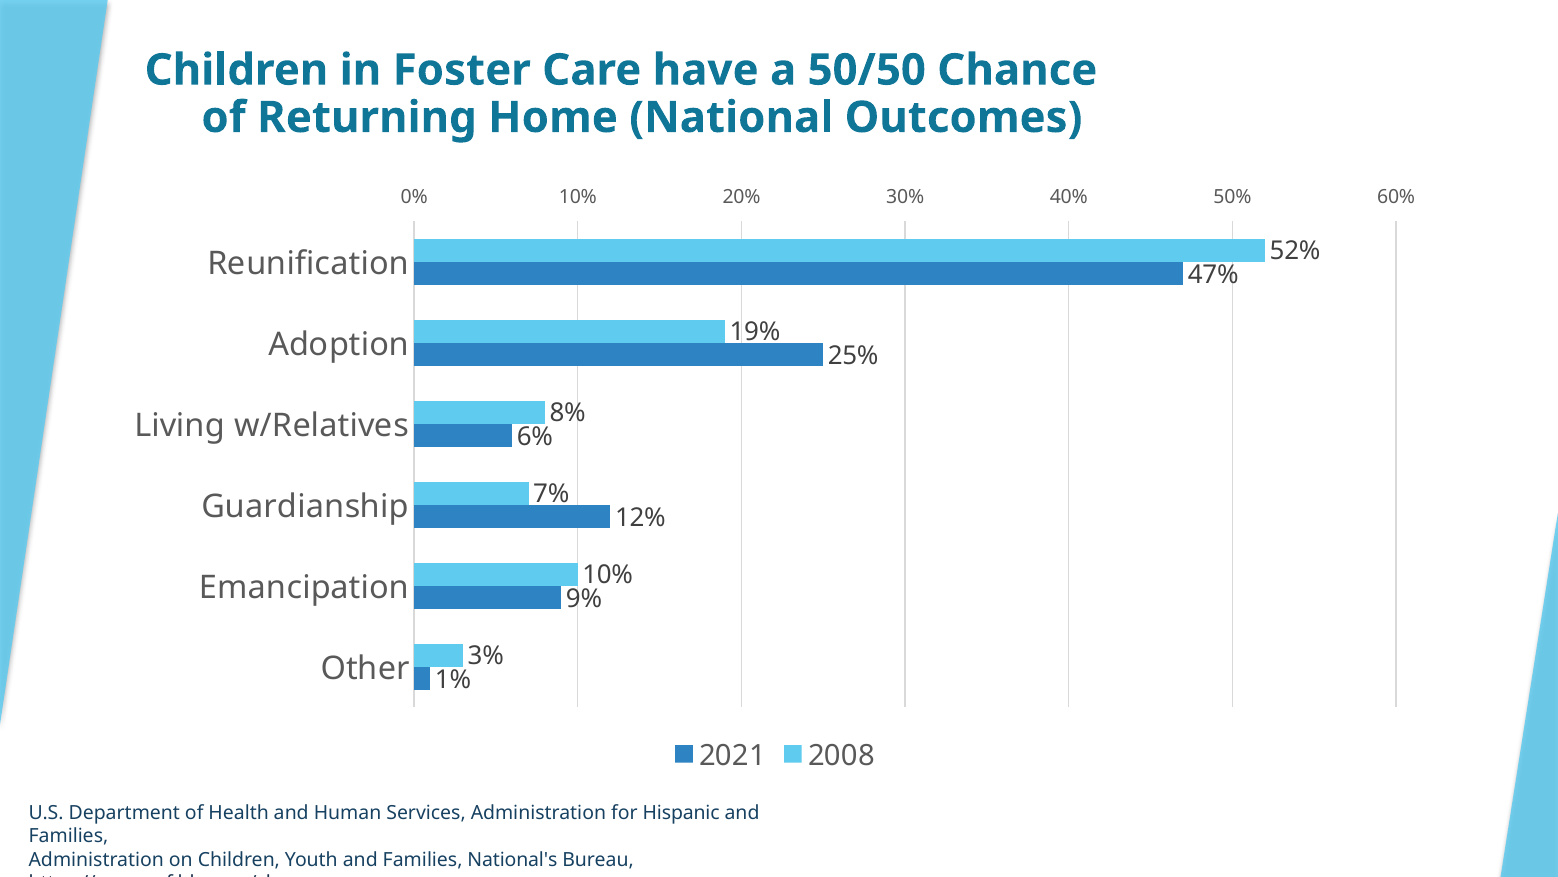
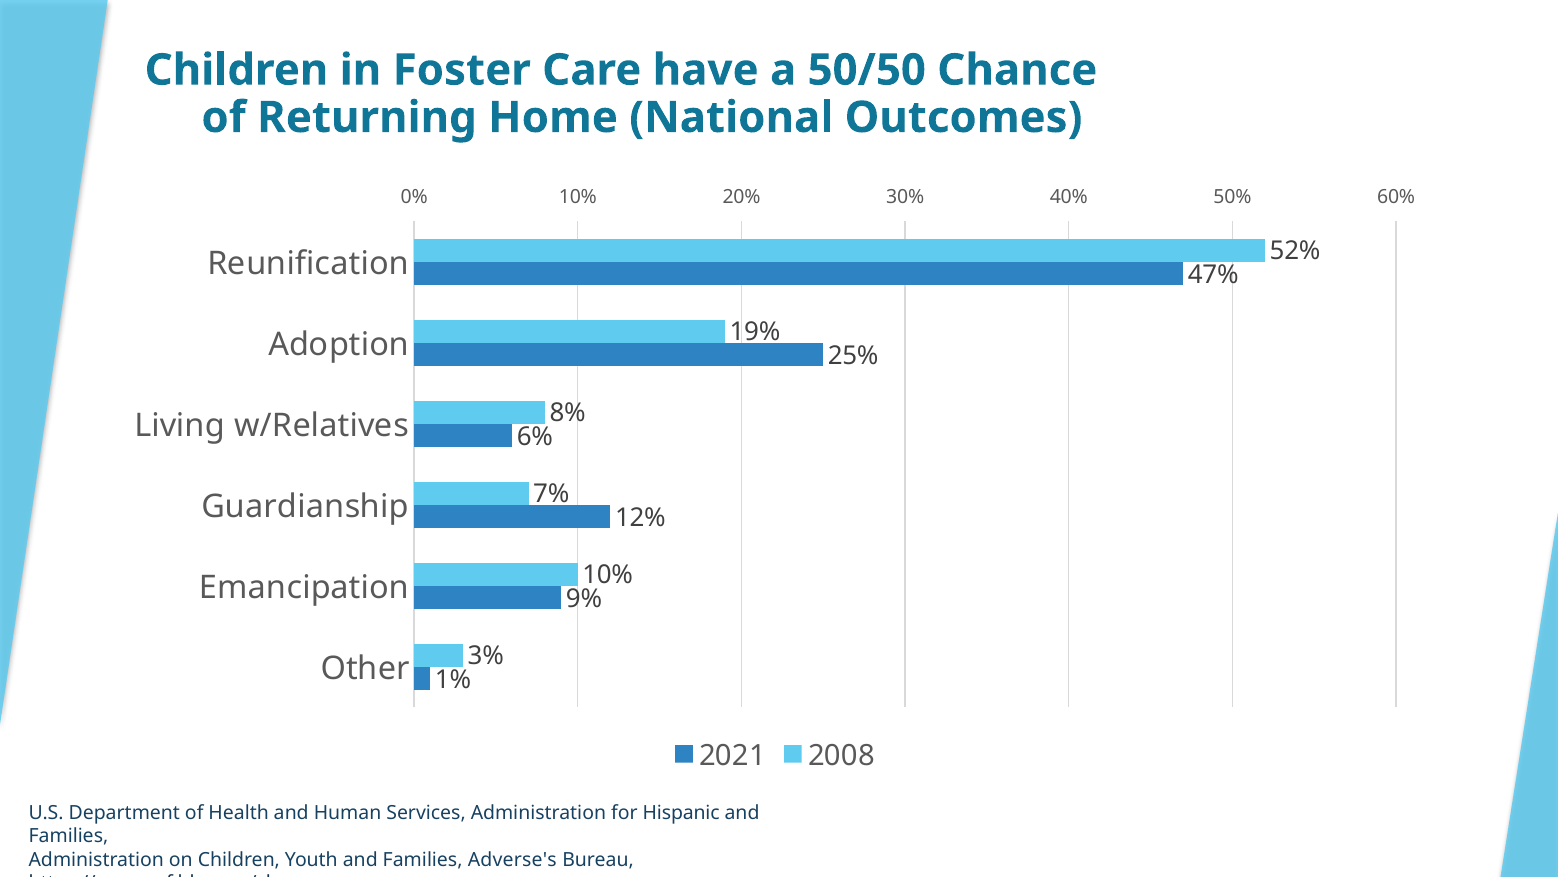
National's: National's -> Adverse's
